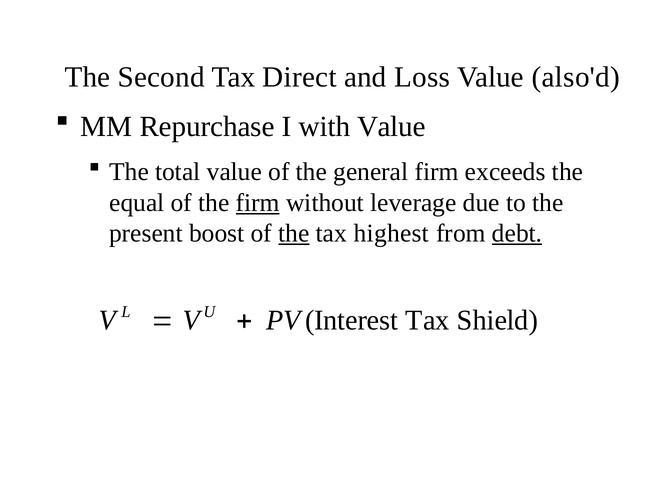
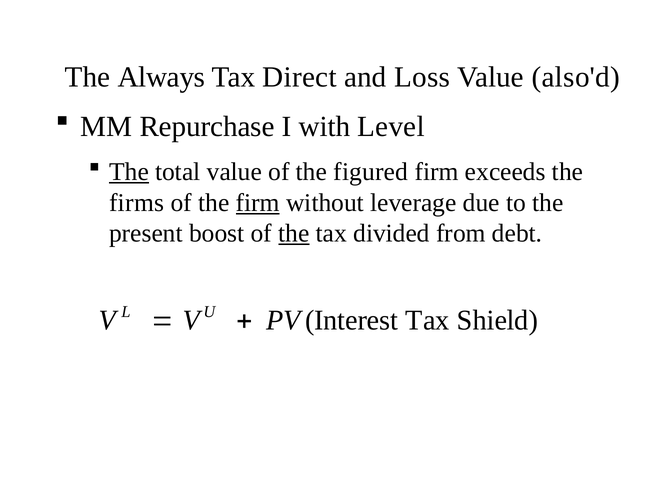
Second: Second -> Always
with Value: Value -> Level
The at (129, 172) underline: none -> present
general: general -> figured
equal: equal -> firms
highest: highest -> divided
debt underline: present -> none
